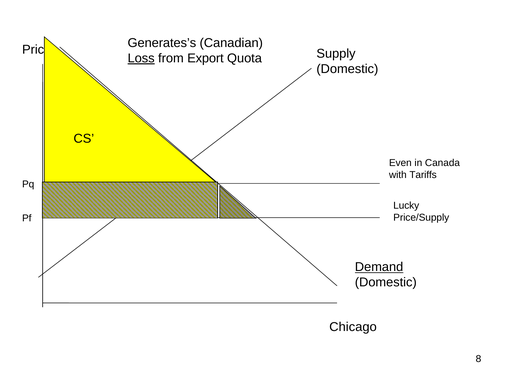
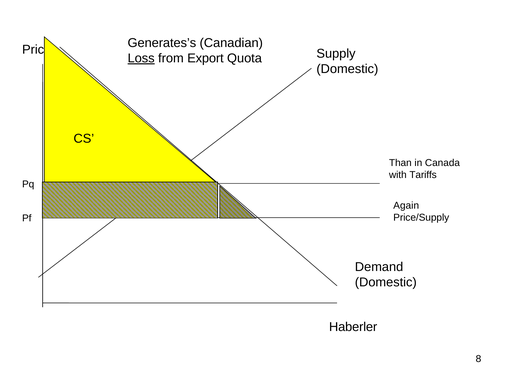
Even: Even -> Than
Lucky: Lucky -> Again
Demand underline: present -> none
Chicago: Chicago -> Haberler
